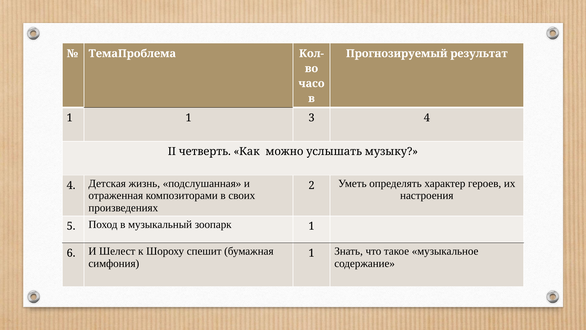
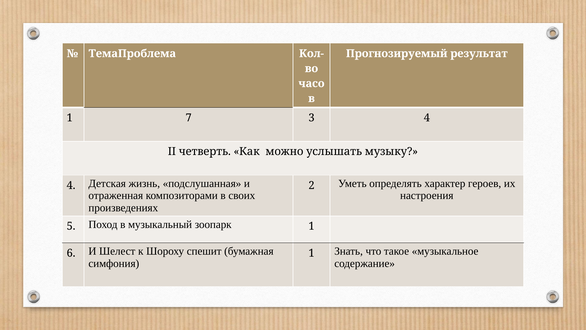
1 1: 1 -> 7
